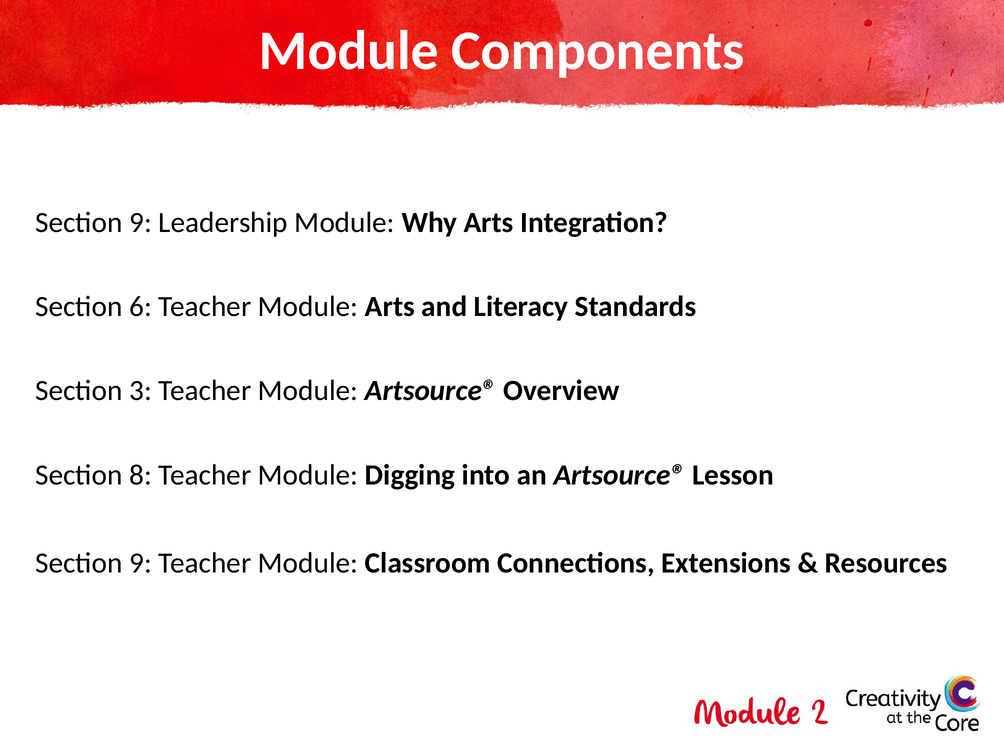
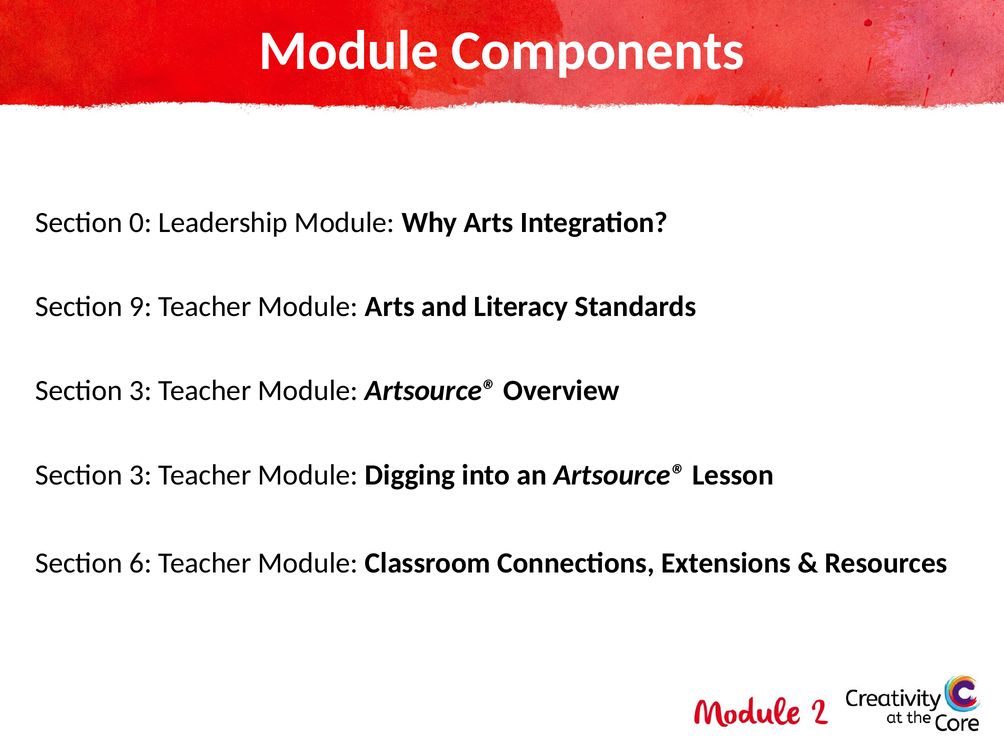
9 at (141, 223): 9 -> 0
6: 6 -> 9
8 at (141, 475): 8 -> 3
9 at (141, 563): 9 -> 6
